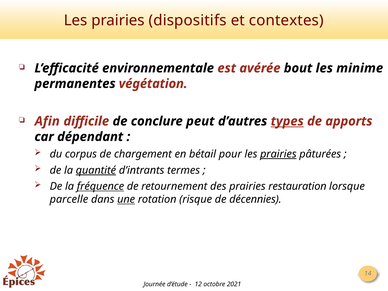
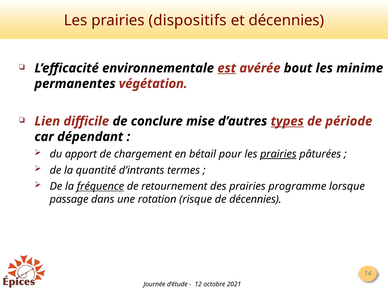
et contextes: contextes -> décennies
est underline: none -> present
Afin: Afin -> Lien
peut: peut -> mise
apports: apports -> période
corpus: corpus -> apport
quantité underline: present -> none
restauration: restauration -> programme
parcelle: parcelle -> passage
une underline: present -> none
